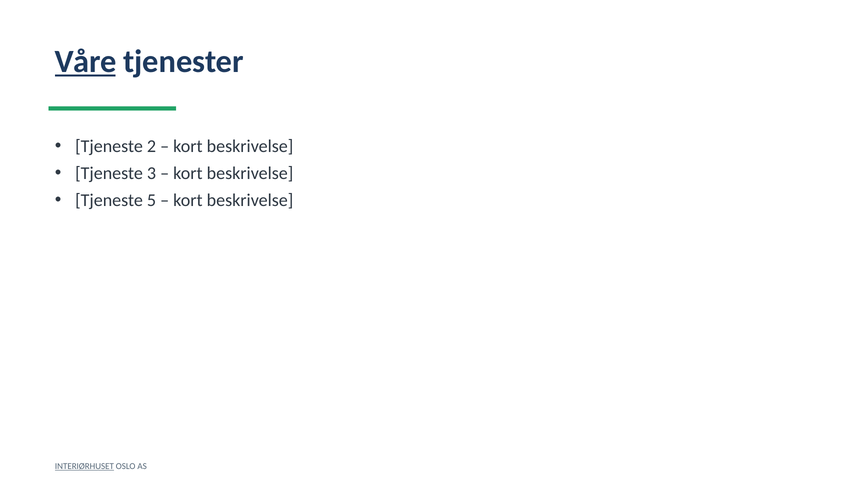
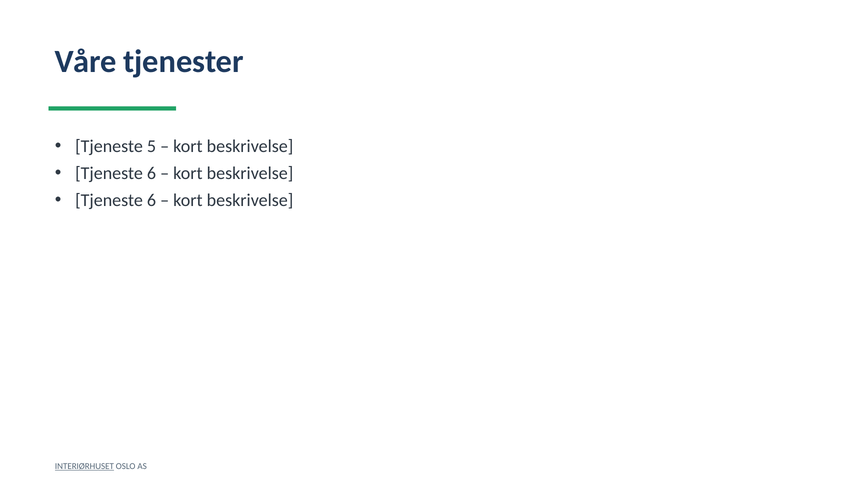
Våre underline: present -> none
2: 2 -> 5
3 at (151, 173): 3 -> 6
5 at (151, 200): 5 -> 6
